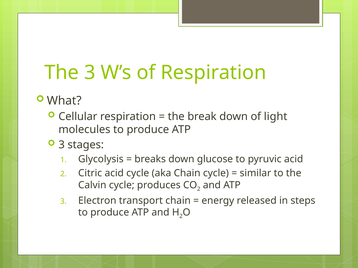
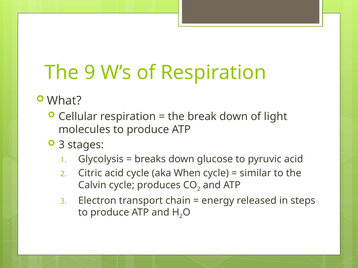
The 3: 3 -> 9
aka Chain: Chain -> When
